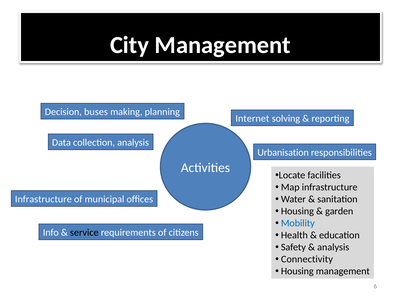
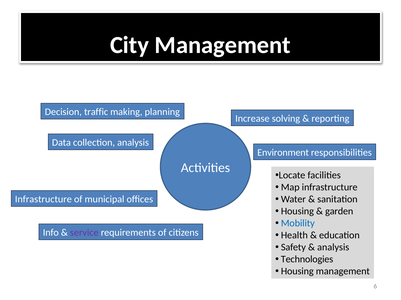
buses: buses -> traffic
Internet: Internet -> Increase
Urbanisation: Urbanisation -> Environment
service colour: black -> purple
Connectivity: Connectivity -> Technologies
